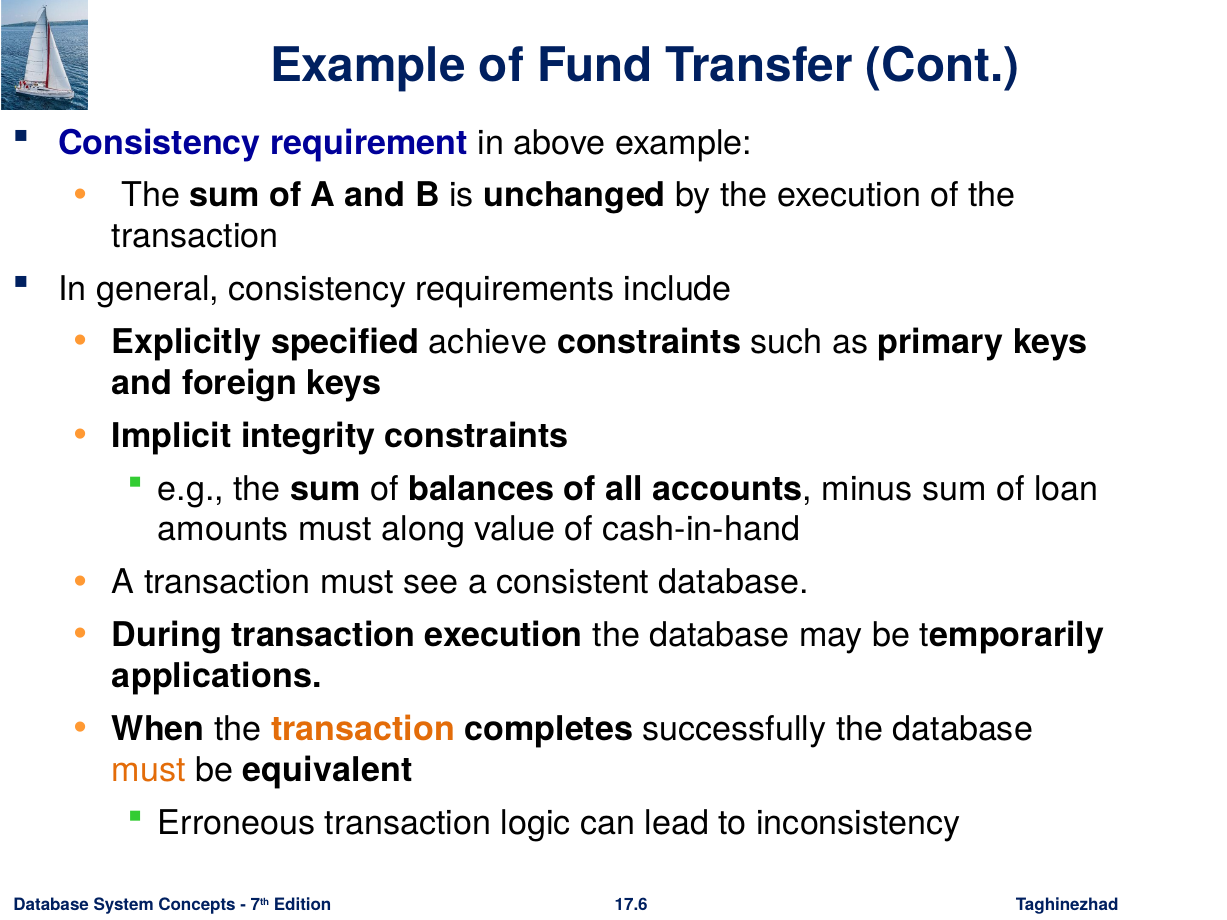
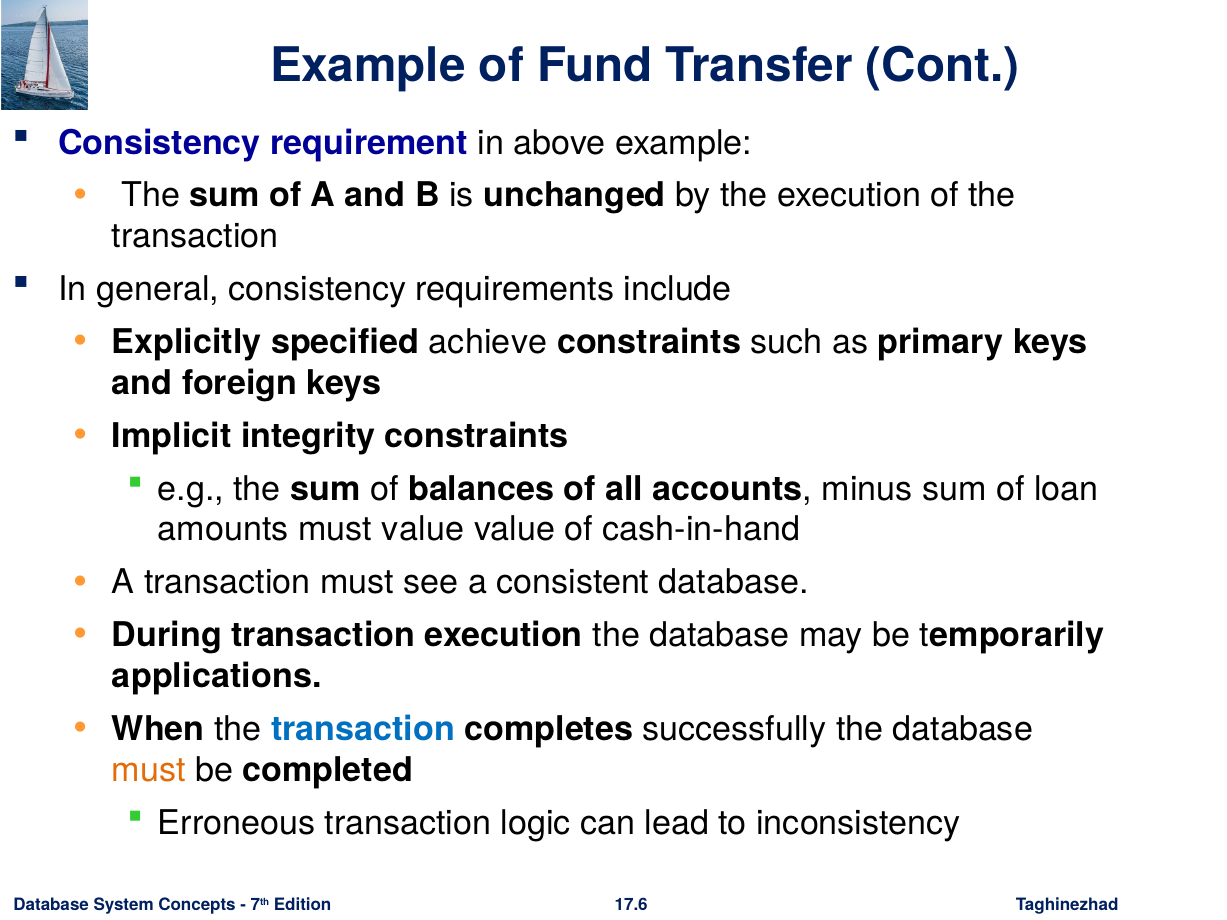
must along: along -> value
transaction at (363, 729) colour: orange -> blue
equivalent: equivalent -> completed
